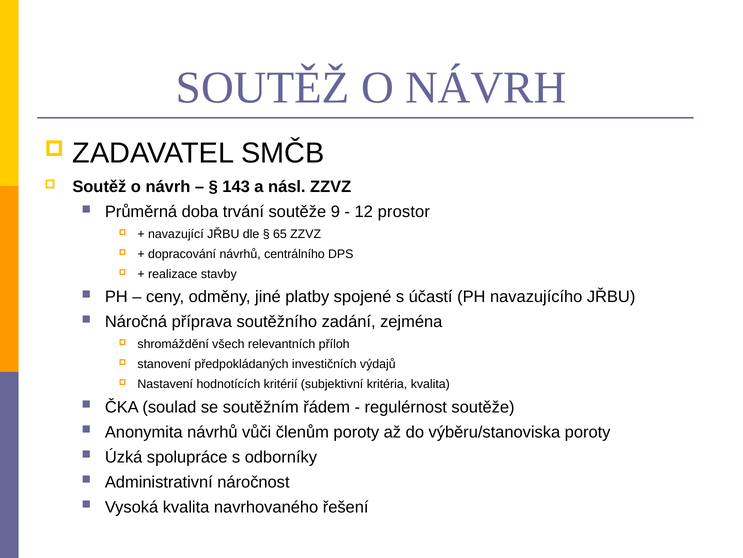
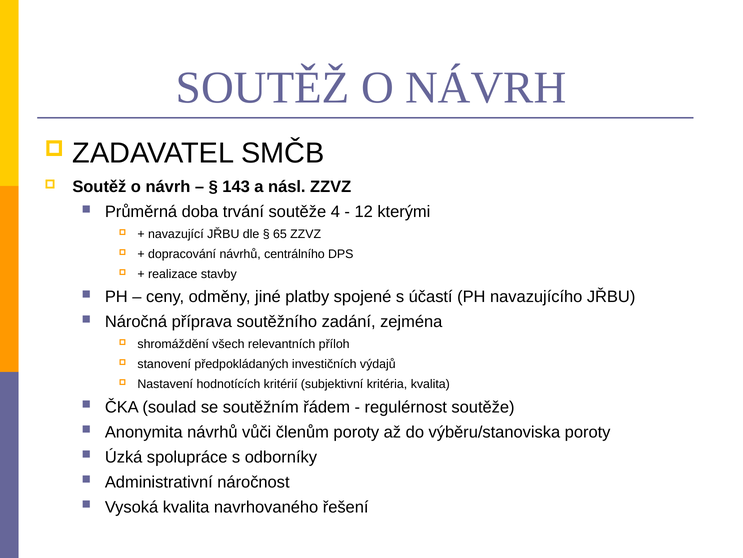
9: 9 -> 4
prostor: prostor -> kterými
